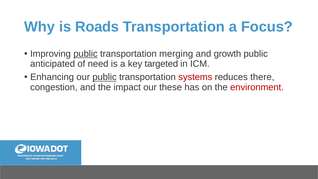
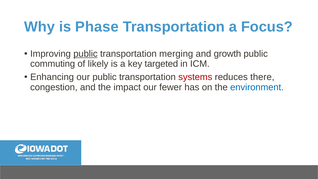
Roads: Roads -> Phase
anticipated: anticipated -> commuting
need: need -> likely
public at (105, 77) underline: present -> none
these: these -> fewer
environment colour: red -> blue
